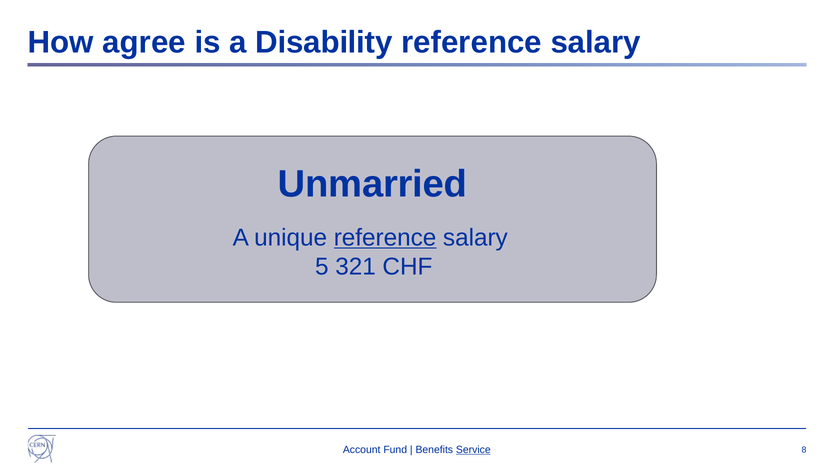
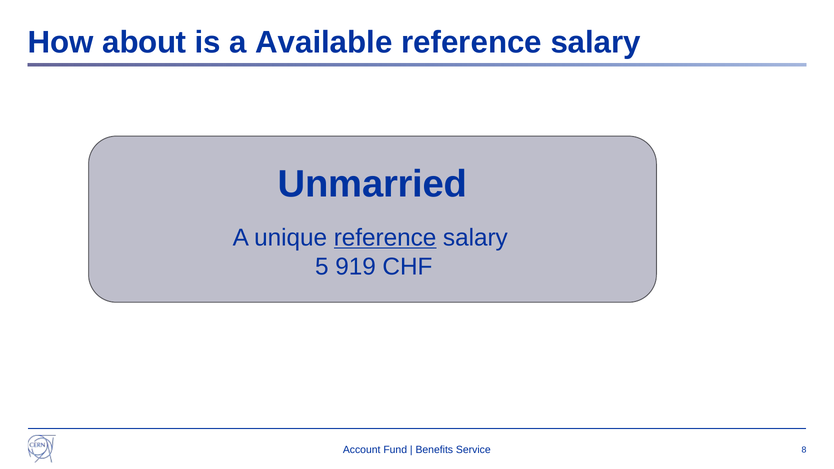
agree: agree -> about
Disability: Disability -> Available
321: 321 -> 919
Service underline: present -> none
